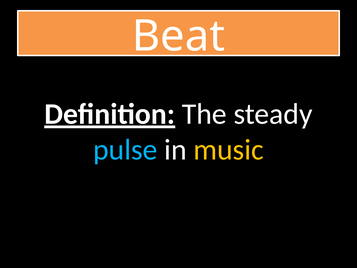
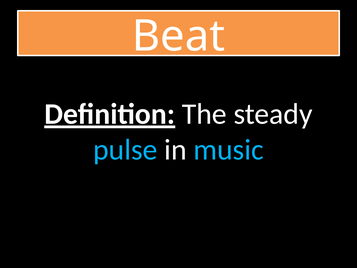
music colour: yellow -> light blue
